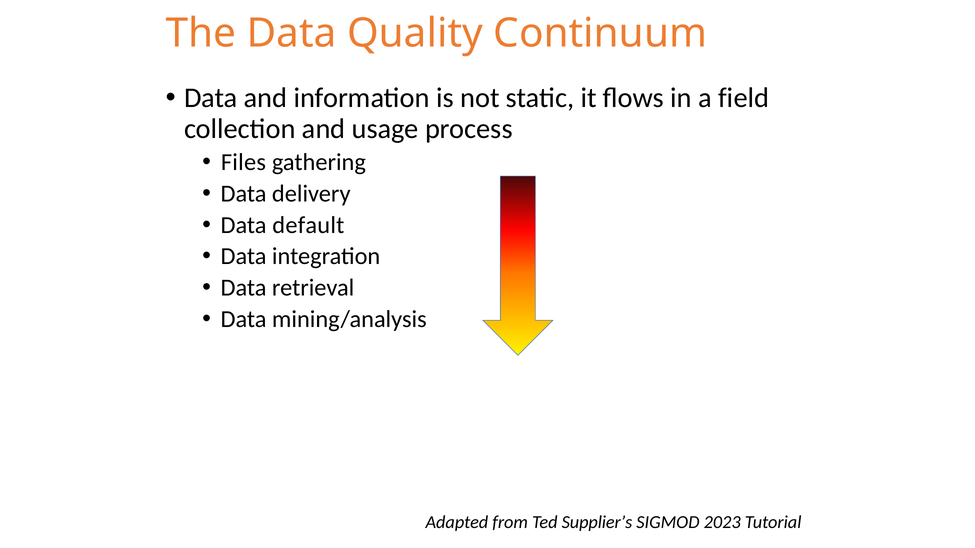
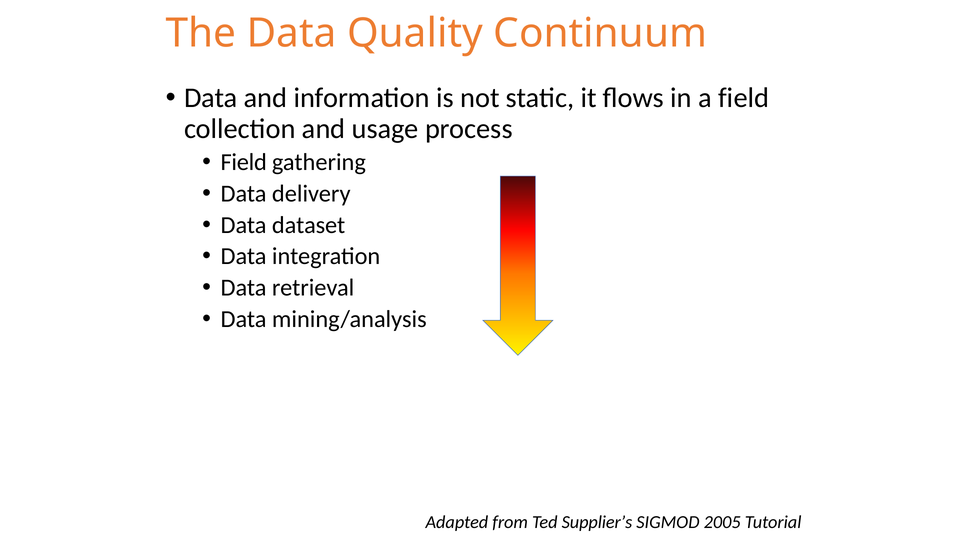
Files at (243, 162): Files -> Field
default: default -> dataset
2023: 2023 -> 2005
